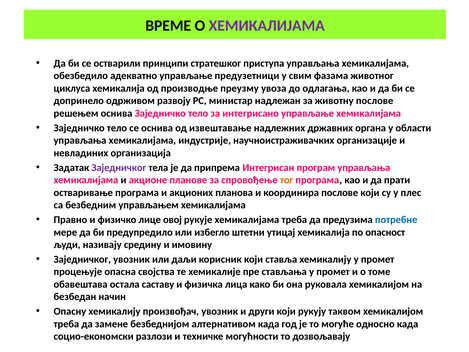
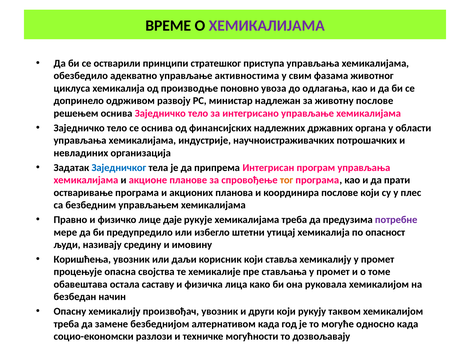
предузетници: предузетници -> активностима
преузму: преузму -> поновно
извештавање: извештавање -> финансијских
организације: организације -> потрошачких
Заједничког at (119, 167) colour: purple -> blue
овој: овој -> даје
потребне colour: blue -> purple
Заједничког at (82, 259): Заједничког -> Коришћења
